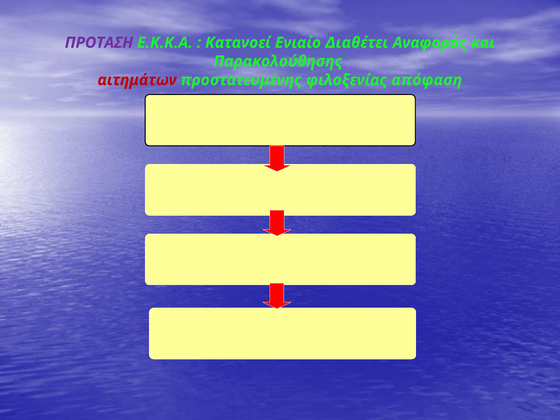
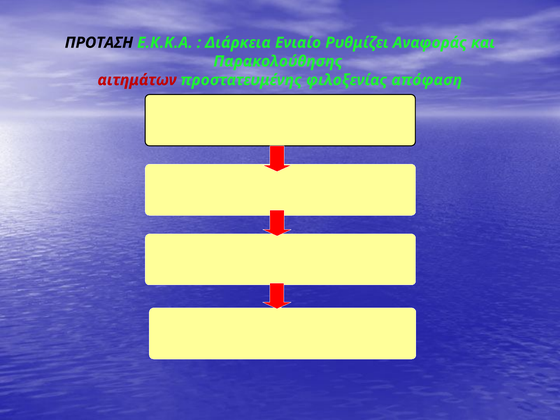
ΠΡΟΤΑΣΗ colour: purple -> black
Κατανοεί: Κατανοεί -> Διάρκεια
Διαθέτει: Διαθέτει -> Ρυθμίζει
